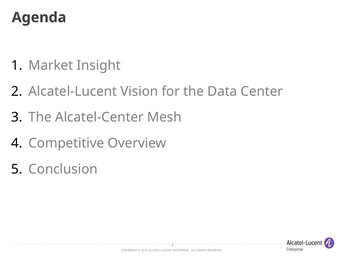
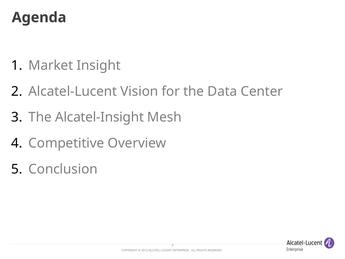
Alcatel-Center: Alcatel-Center -> Alcatel-Insight
